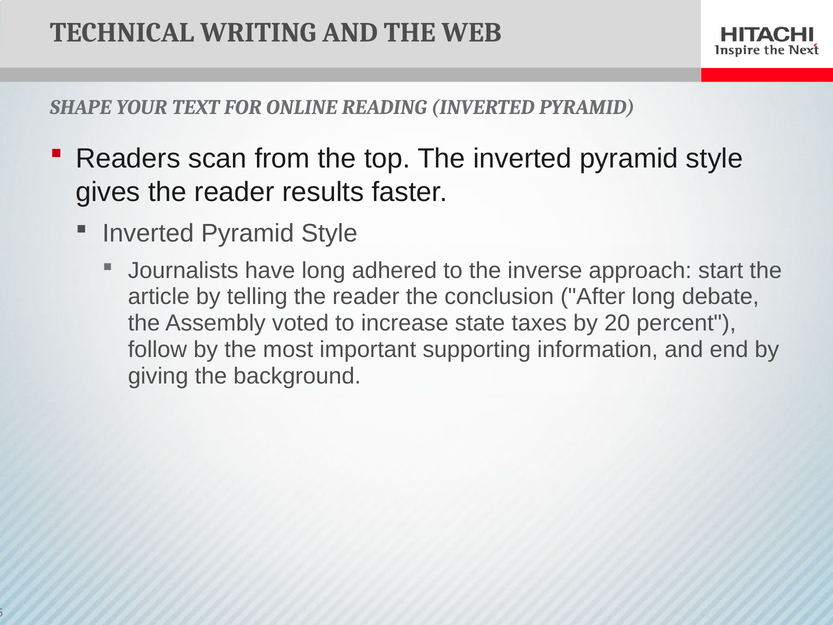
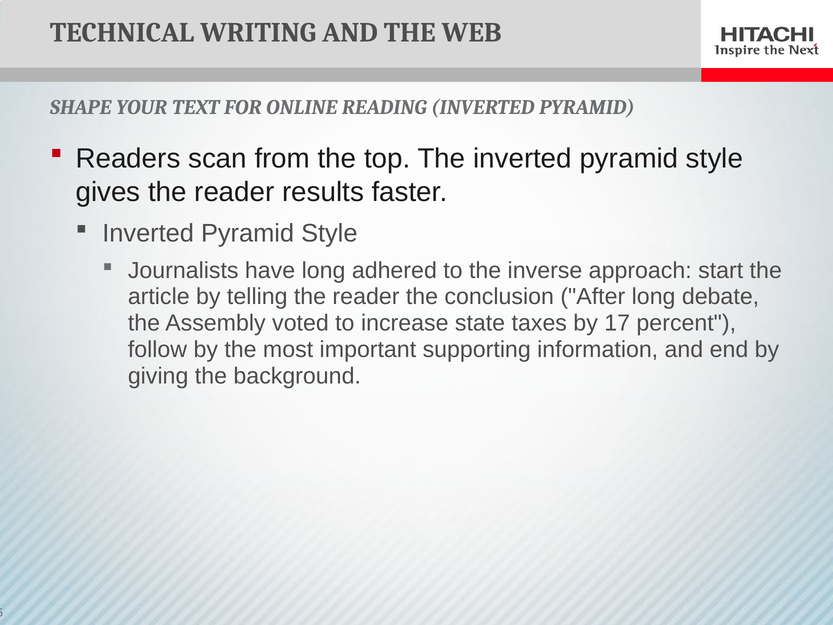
20: 20 -> 17
